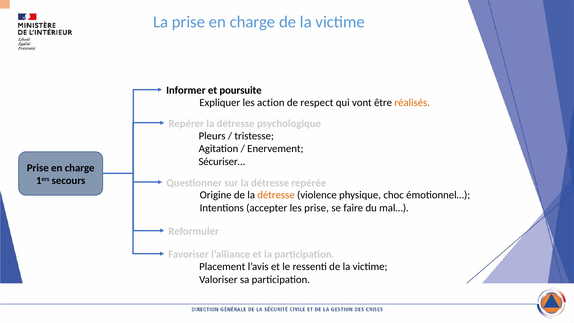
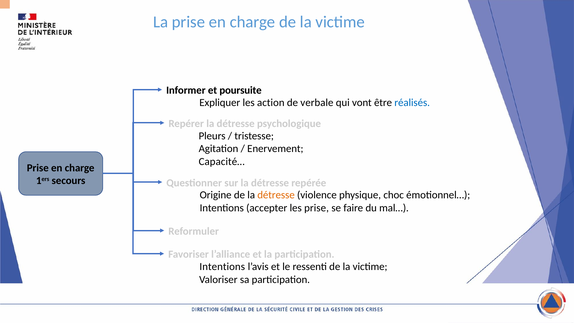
respect: respect -> verbale
réalisés colour: orange -> blue
Sécuriser…: Sécuriser… -> Capacité…
Placement at (222, 267): Placement -> Intentions
